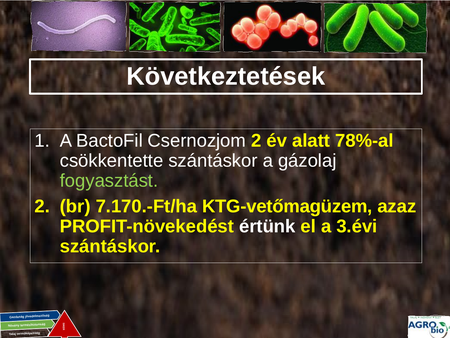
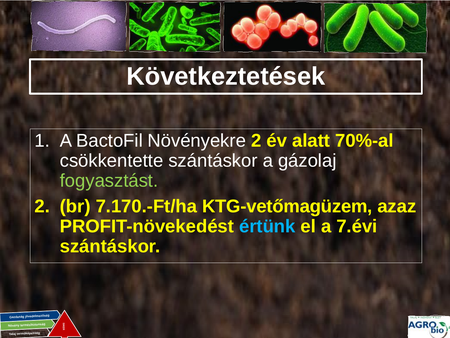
Csernozjom: Csernozjom -> Növényekre
78%-al: 78%-al -> 70%-al
értünk colour: white -> light blue
3.évi: 3.évi -> 7.évi
